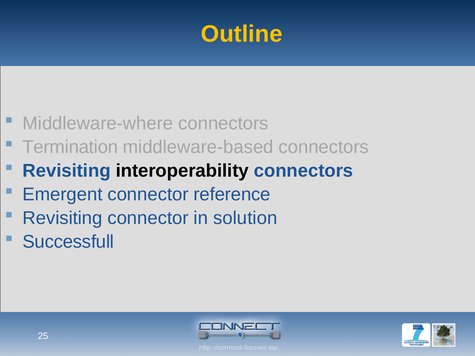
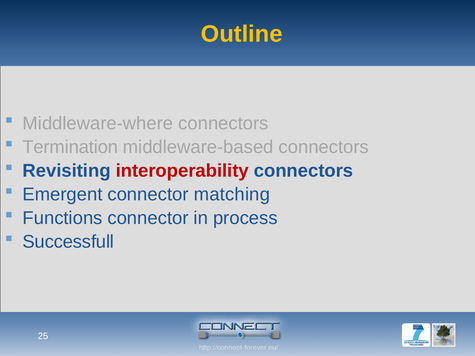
interoperability colour: black -> red
reference: reference -> matching
Revisiting at (63, 218): Revisiting -> Functions
solution: solution -> process
